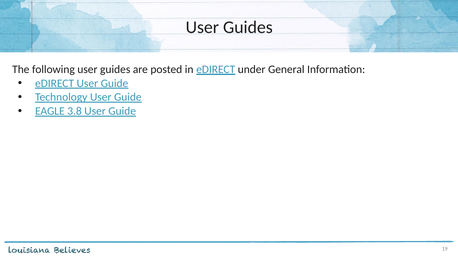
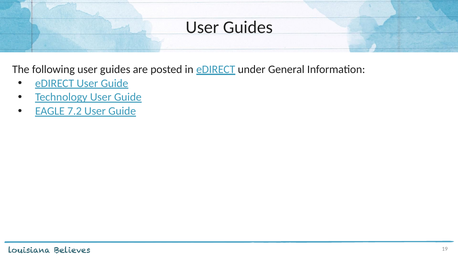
3.8: 3.8 -> 7.2
